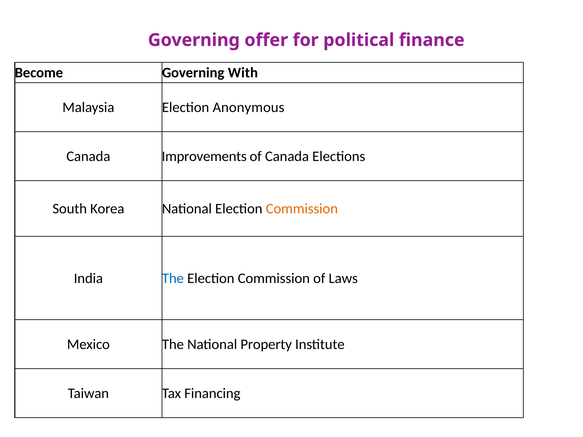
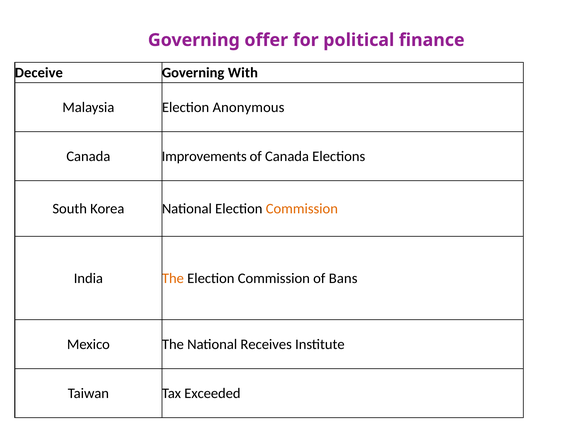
Become: Become -> Deceive
The at (173, 278) colour: blue -> orange
Laws: Laws -> Bans
Property: Property -> Receives
Financing: Financing -> Exceeded
